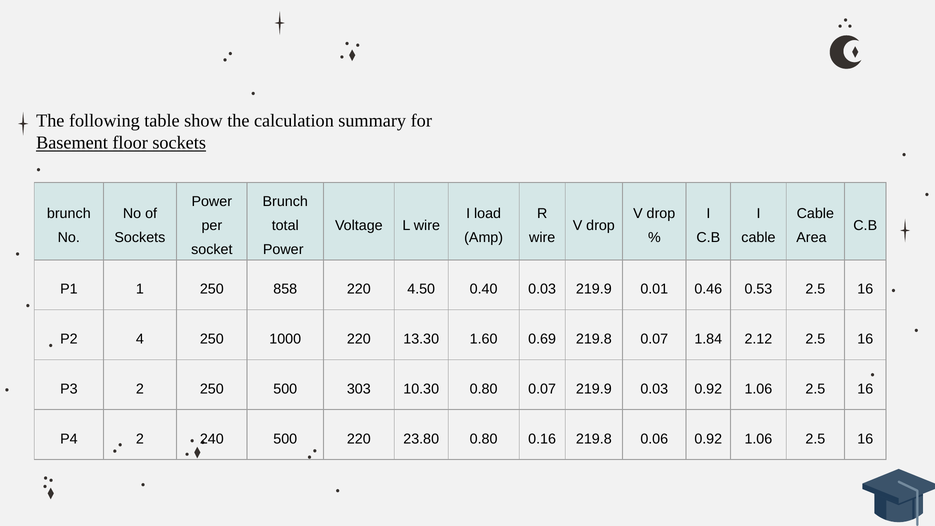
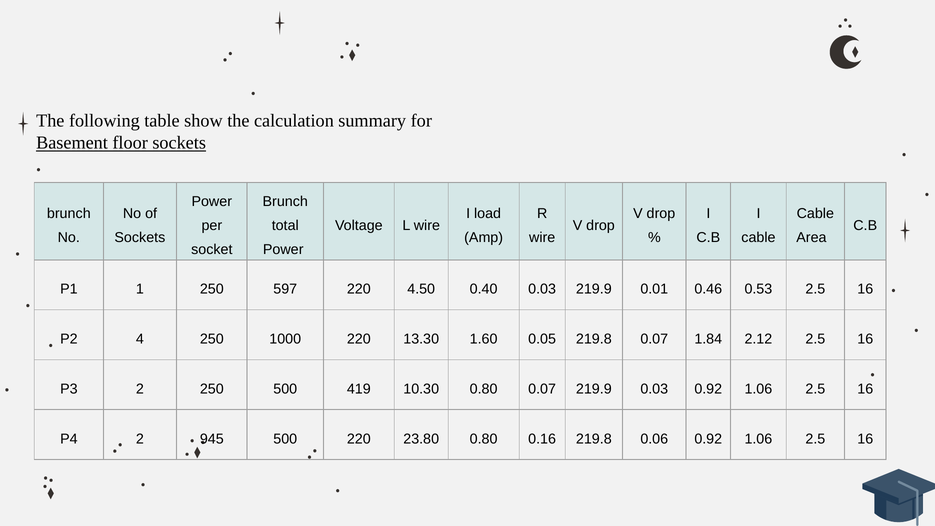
858: 858 -> 597
0.69: 0.69 -> 0.05
303: 303 -> 419
240: 240 -> 945
